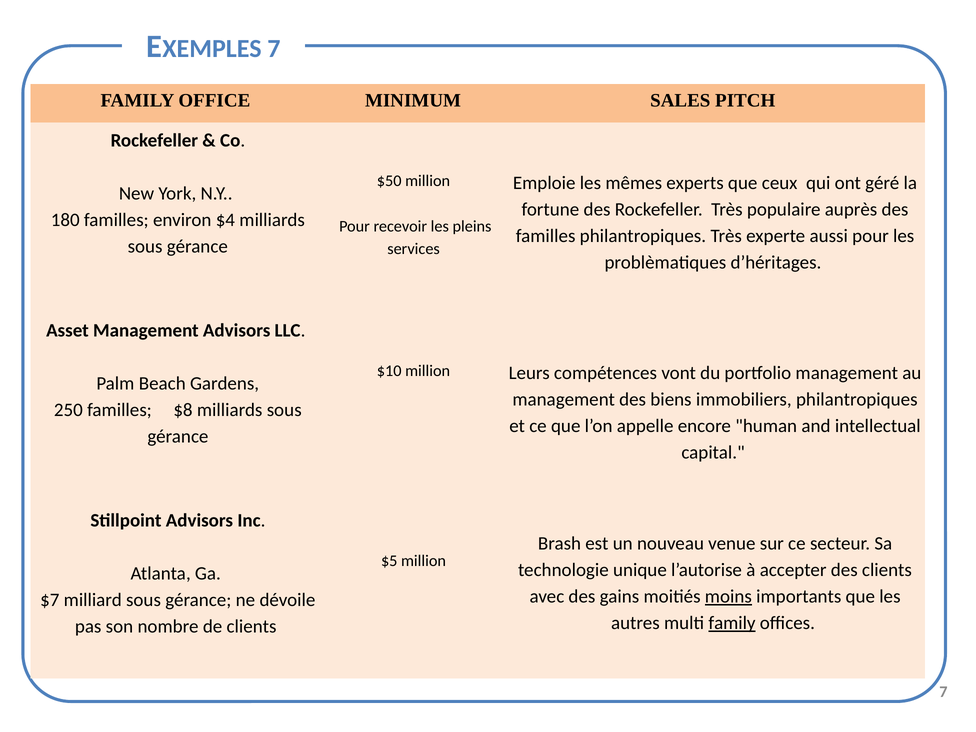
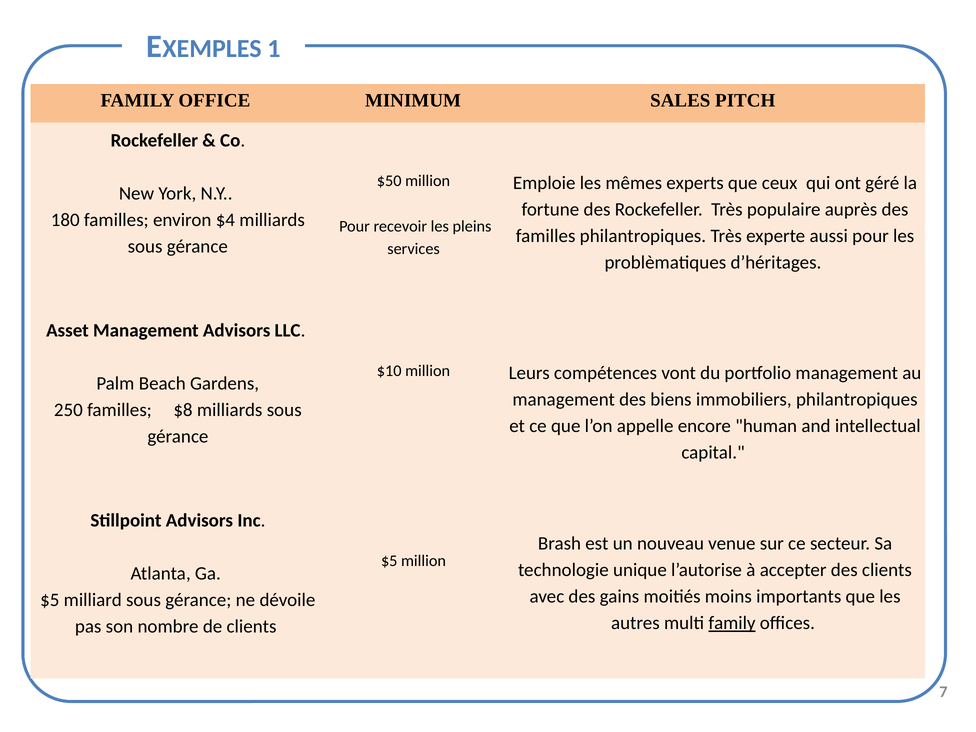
7 at (274, 49): 7 -> 1
moins underline: present -> none
$7 at (50, 600): $7 -> $5
